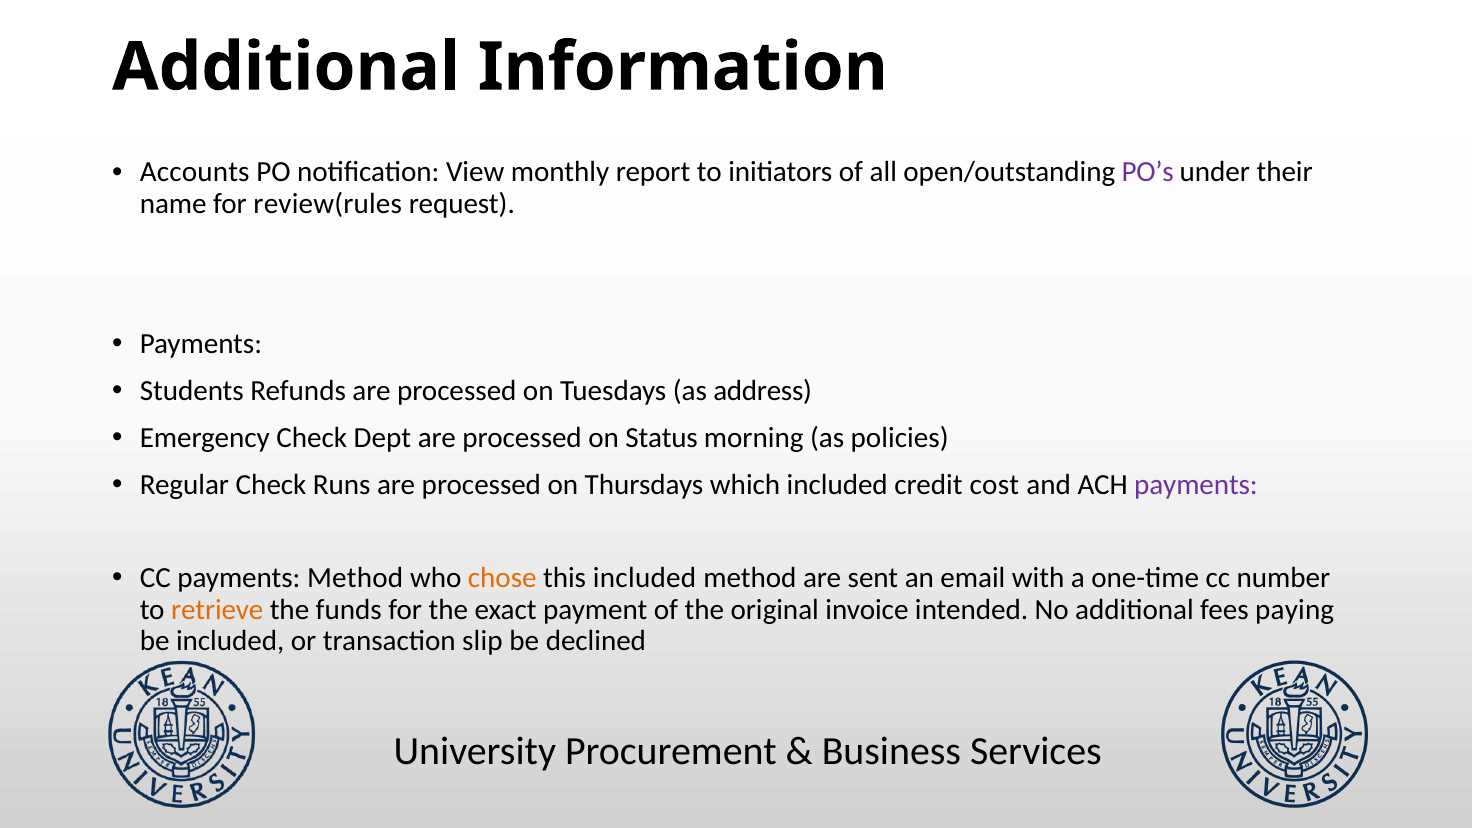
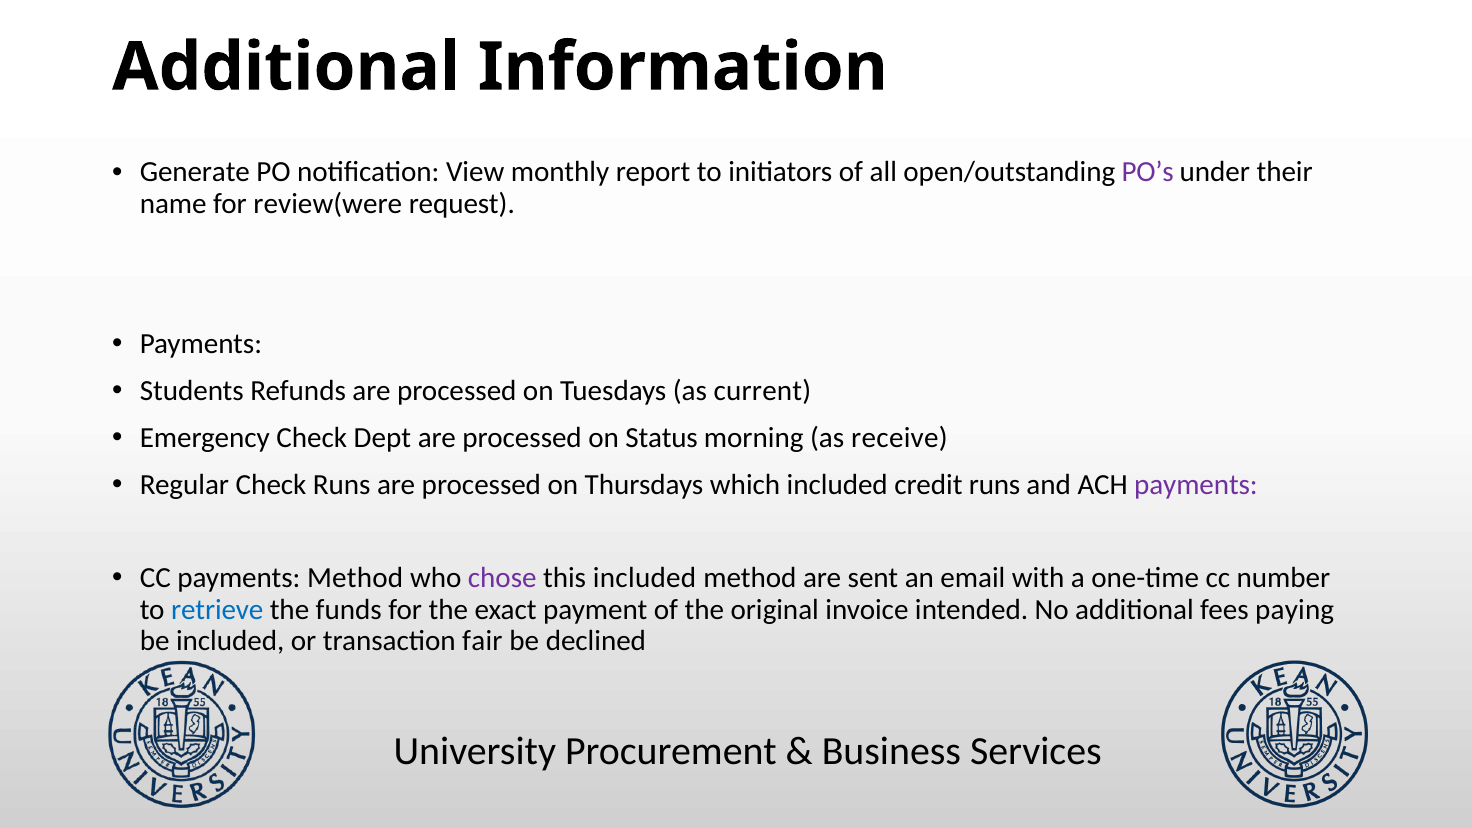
Accounts: Accounts -> Generate
review(rules: review(rules -> review(were
address: address -> current
policies: policies -> receive
credit cost: cost -> runs
chose colour: orange -> purple
retrieve colour: orange -> blue
slip: slip -> fair
